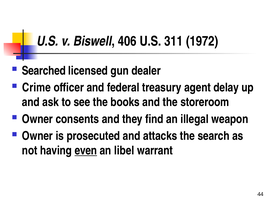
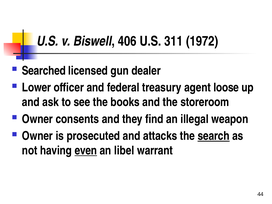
Crime: Crime -> Lower
delay: delay -> loose
search underline: none -> present
